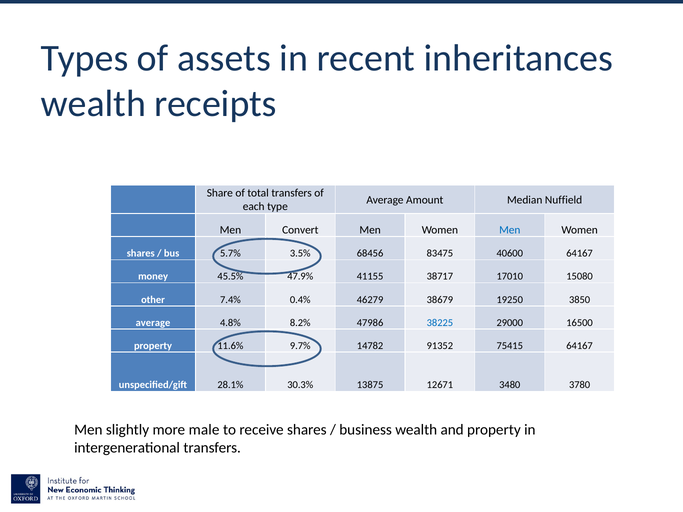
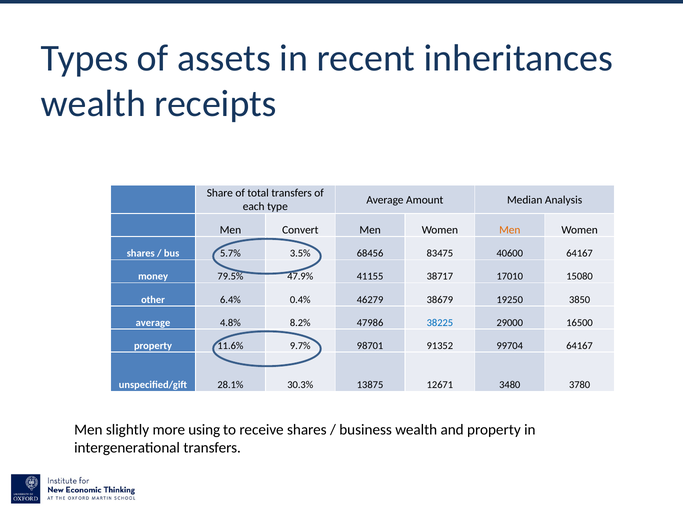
Nuffield: Nuffield -> Analysis
Men at (510, 230) colour: blue -> orange
45.5%: 45.5% -> 79.5%
7.4%: 7.4% -> 6.4%
14782: 14782 -> 98701
75415: 75415 -> 99704
male: male -> using
